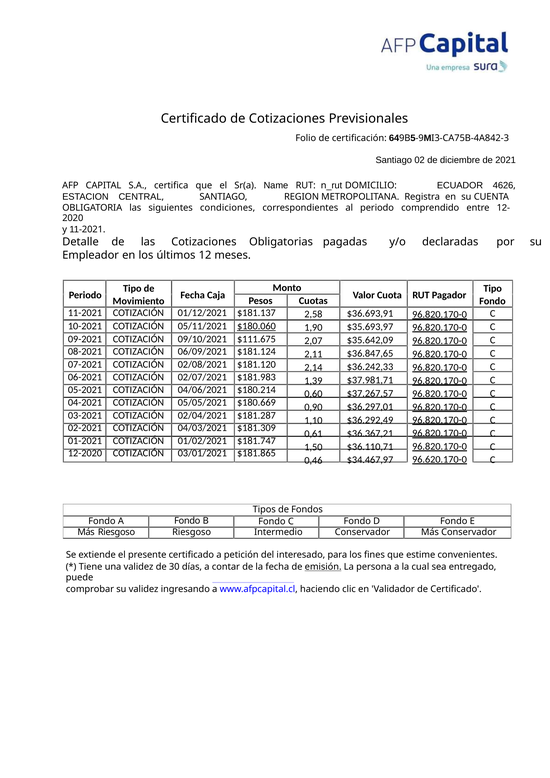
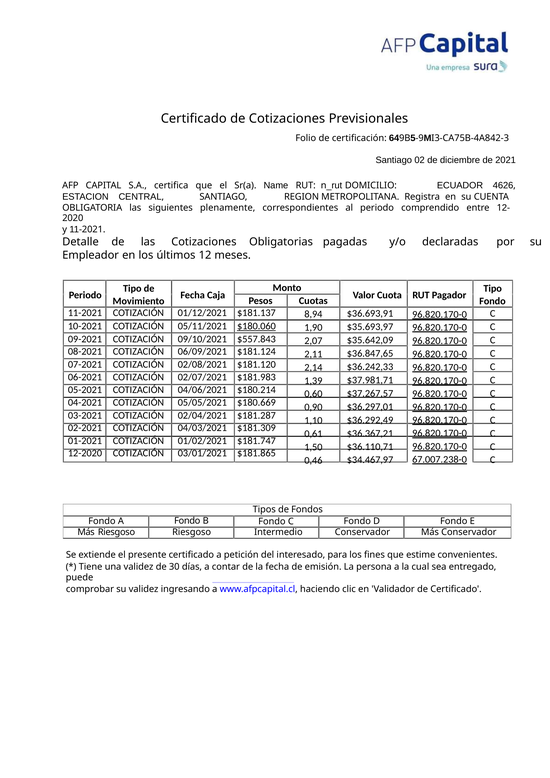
condiciones: condiciones -> plenamente
2,58: 2,58 -> 8,94
$111.675: $111.675 -> $557.843
96.620.170-0: 96.620.170-0 -> 67.007.238-0
emisión underline: present -> none
